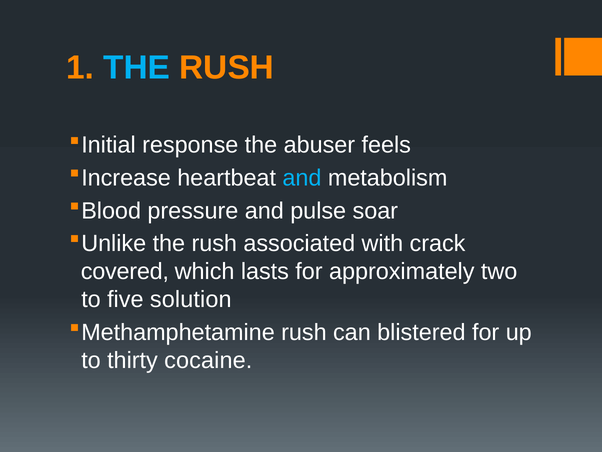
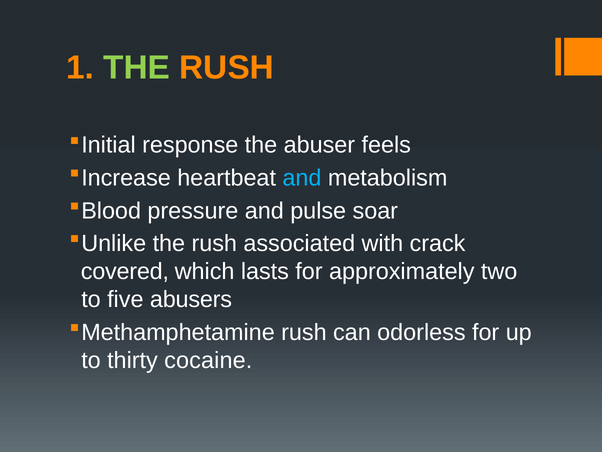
THE at (137, 68) colour: light blue -> light green
solution: solution -> abusers
blistered: blistered -> odorless
